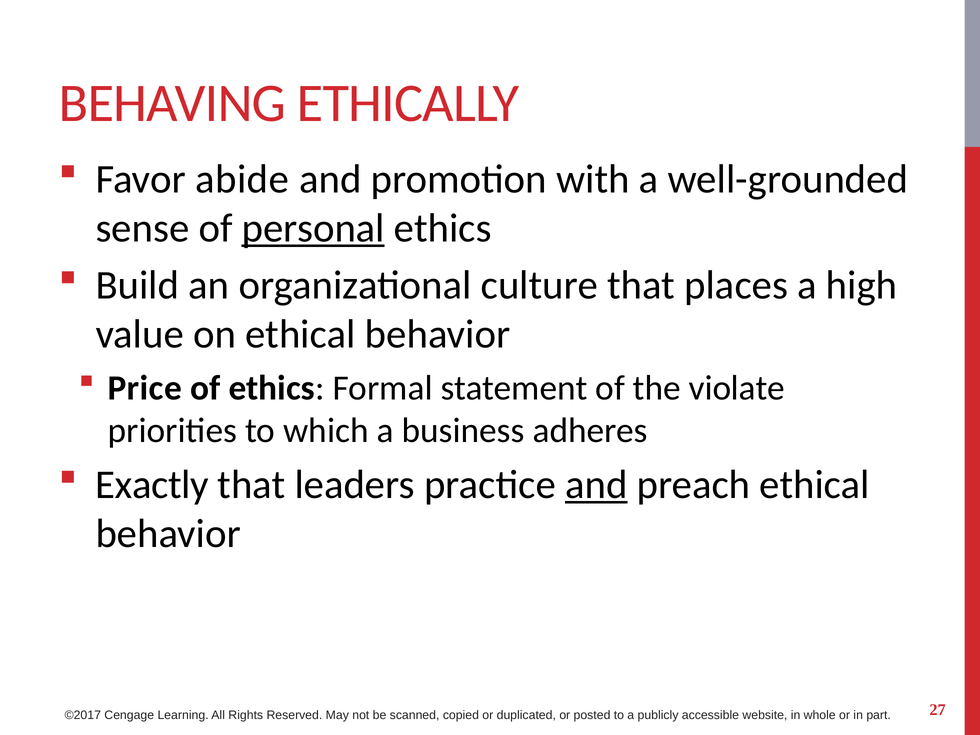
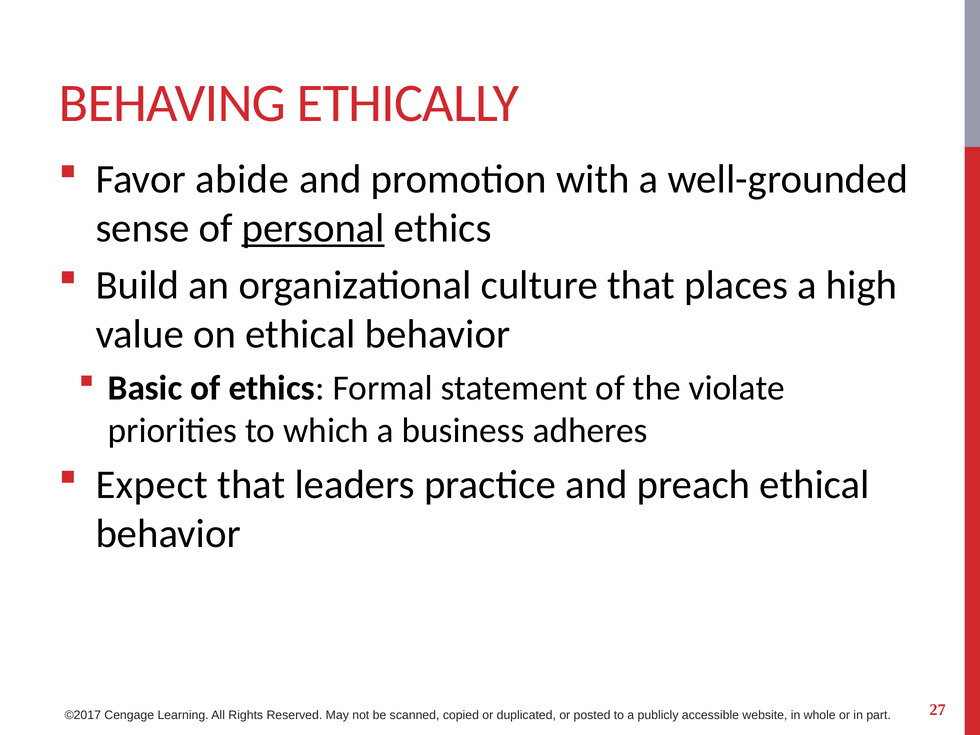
Price: Price -> Basic
Exactly: Exactly -> Expect
and at (596, 485) underline: present -> none
